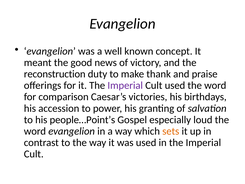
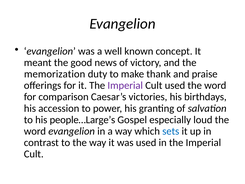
reconstruction: reconstruction -> memorization
people…Point’s: people…Point’s -> people…Large’s
sets colour: orange -> blue
